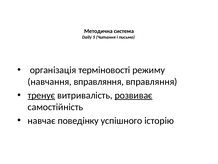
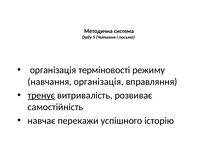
навчання вправляння: вправляння -> організація
розвиває underline: present -> none
поведінку: поведінку -> перекажи
